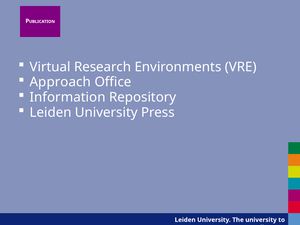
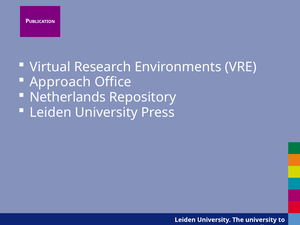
Information: Information -> Netherlands
